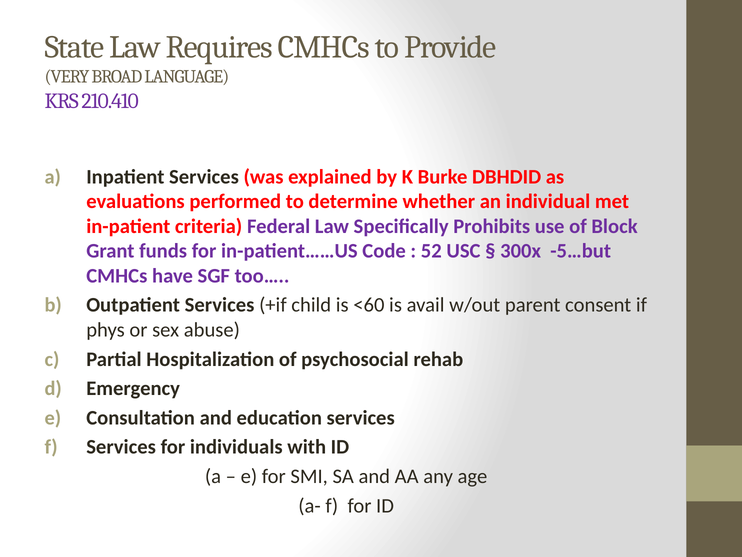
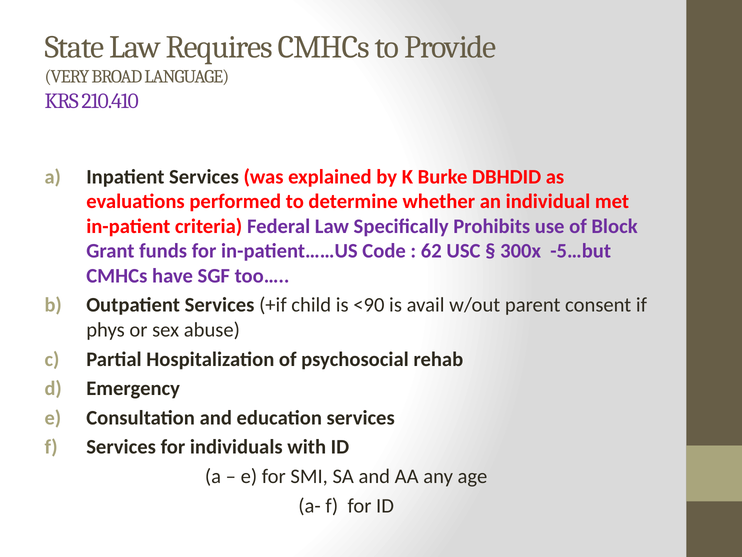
52: 52 -> 62
<60: <60 -> <90
